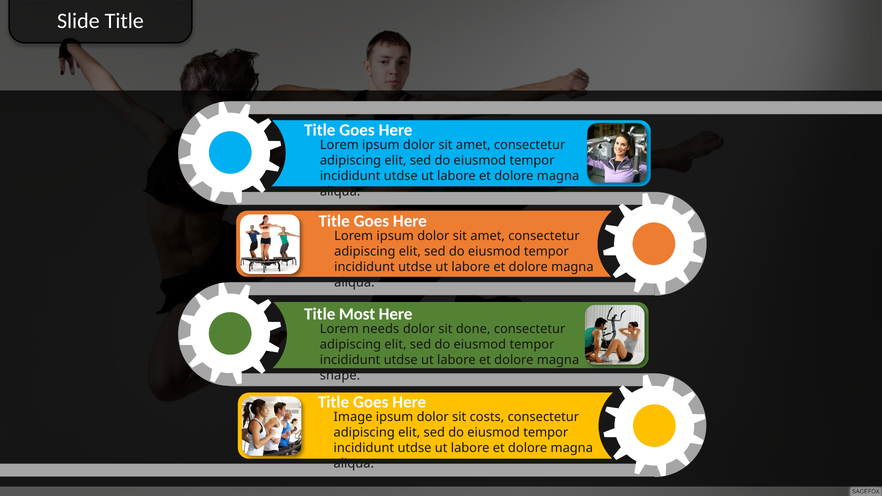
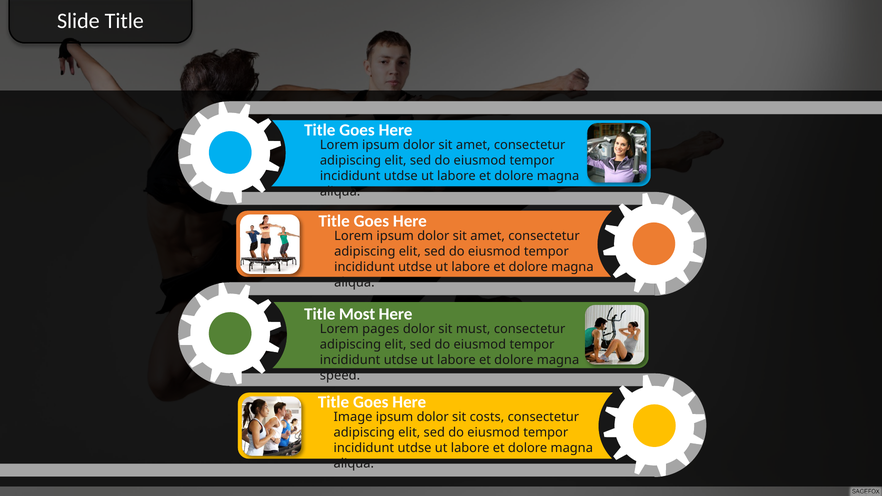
needs: needs -> pages
done: done -> must
shape: shape -> speed
